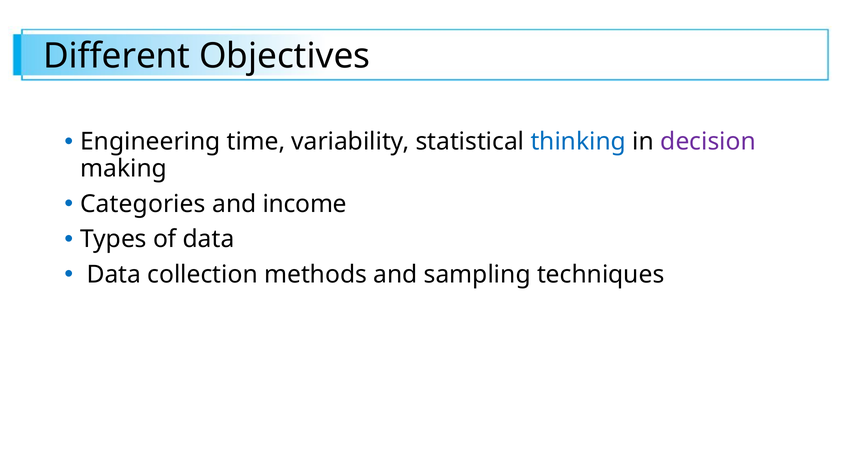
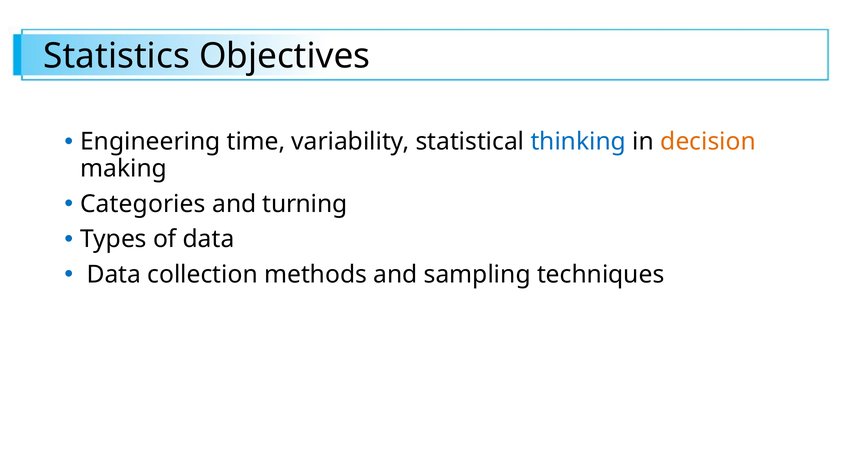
Different: Different -> Statistics
decision colour: purple -> orange
income: income -> turning
